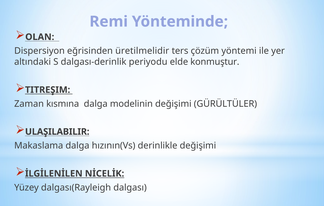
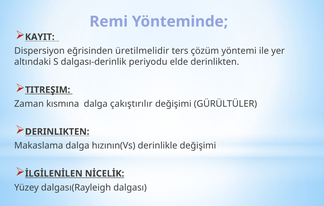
OLAN: OLAN -> KAYIT
elde konmuştur: konmuştur -> derinlikten
modelinin: modelinin -> çakıştırılır
ULAŞILABILIR at (57, 132): ULAŞILABILIR -> DERINLIKTEN
